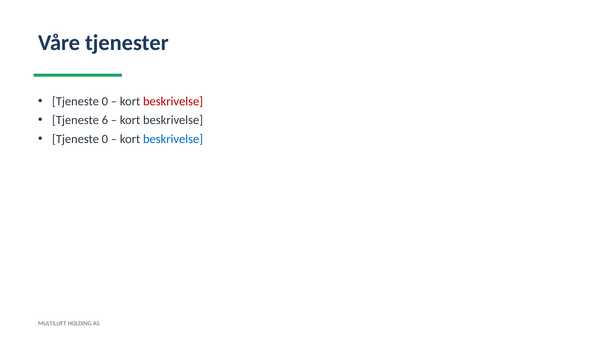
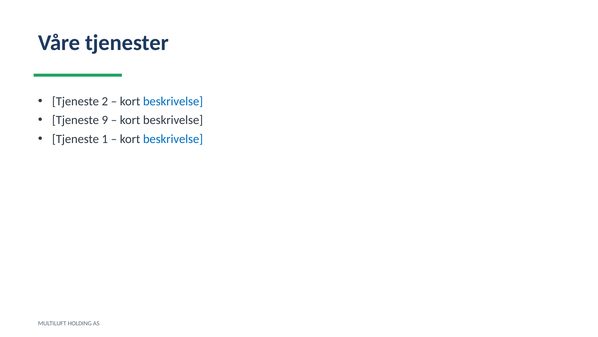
0 at (105, 101): 0 -> 2
beskrivelse at (173, 101) colour: red -> blue
6: 6 -> 9
0 at (105, 139): 0 -> 1
